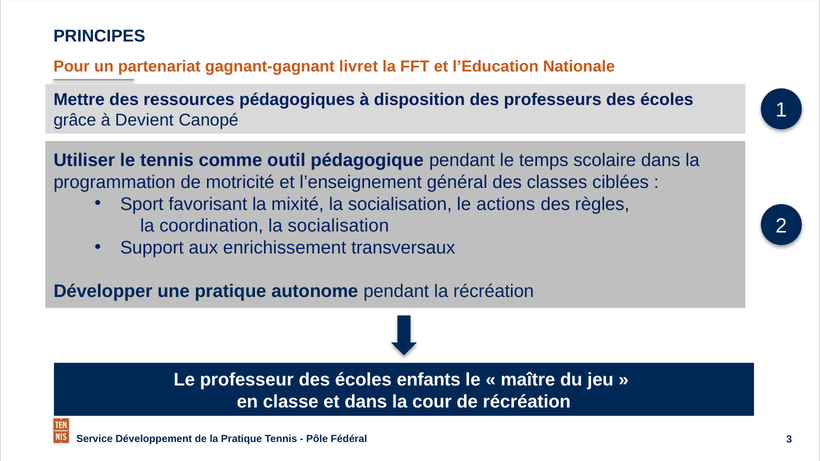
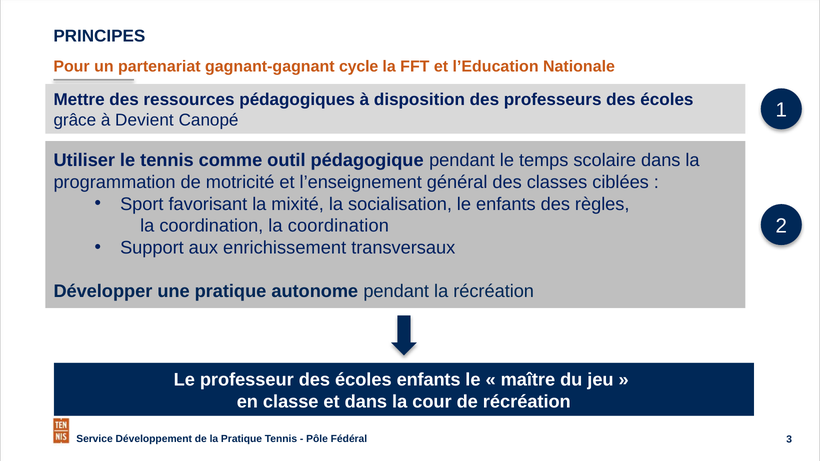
livret: livret -> cycle
le actions: actions -> enfants
coordination la socialisation: socialisation -> coordination
